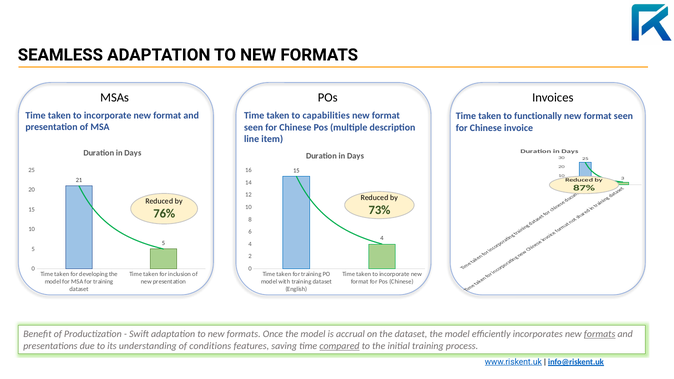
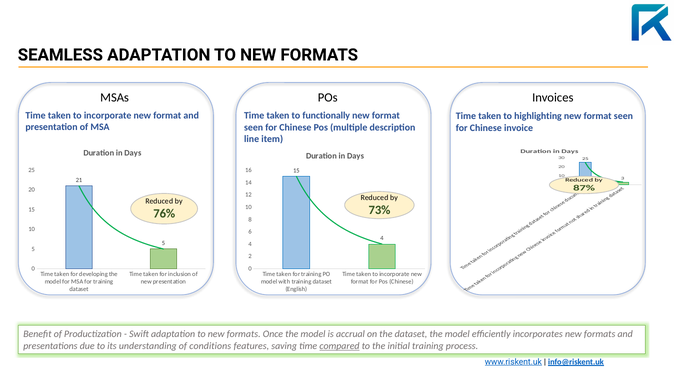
capabilities: capabilities -> functionally
functionally: functionally -> highlighting
formats at (600, 334) underline: present -> none
